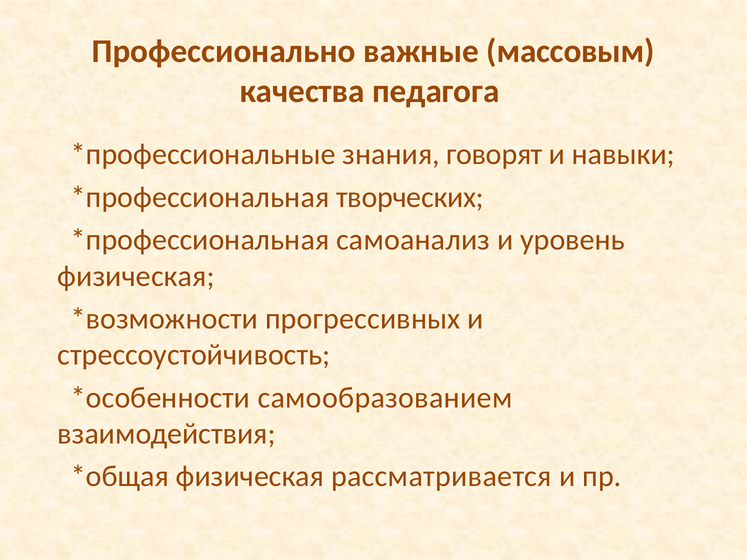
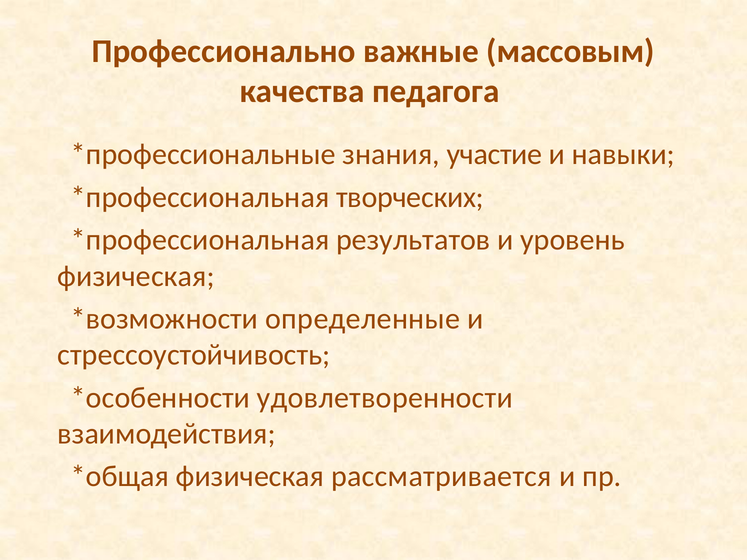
говорят: говорят -> участие
самоанализ: самоанализ -> результатов
прогрессивных: прогрессивных -> определенные
самообразованием: самообразованием -> удовлетворенности
